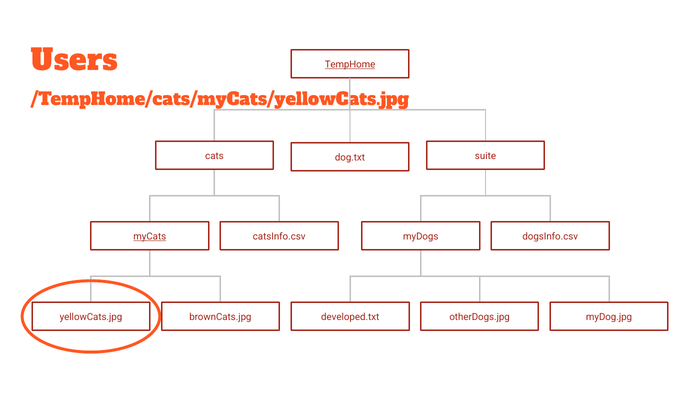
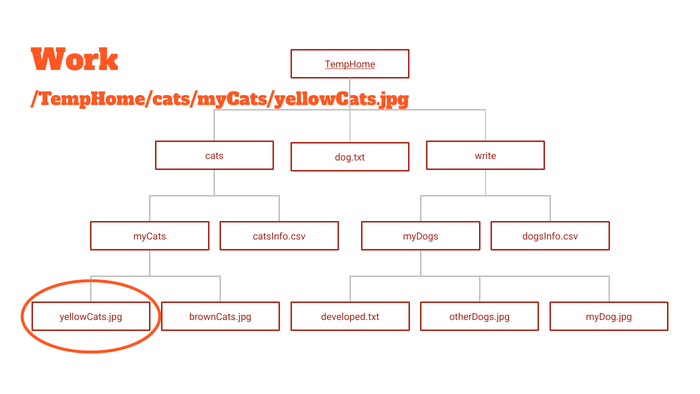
Users: Users -> Work
suite: suite -> write
myCats underline: present -> none
